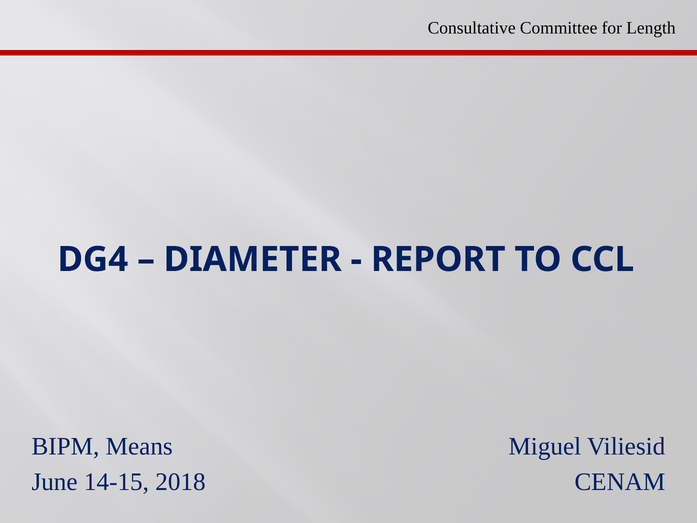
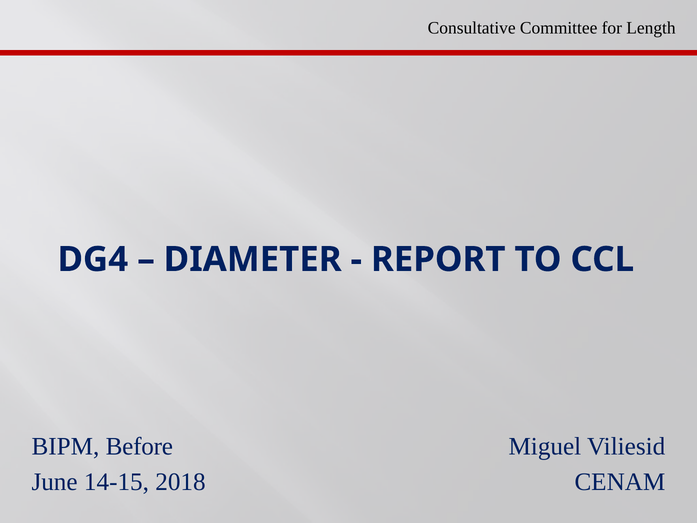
Means: Means -> Before
